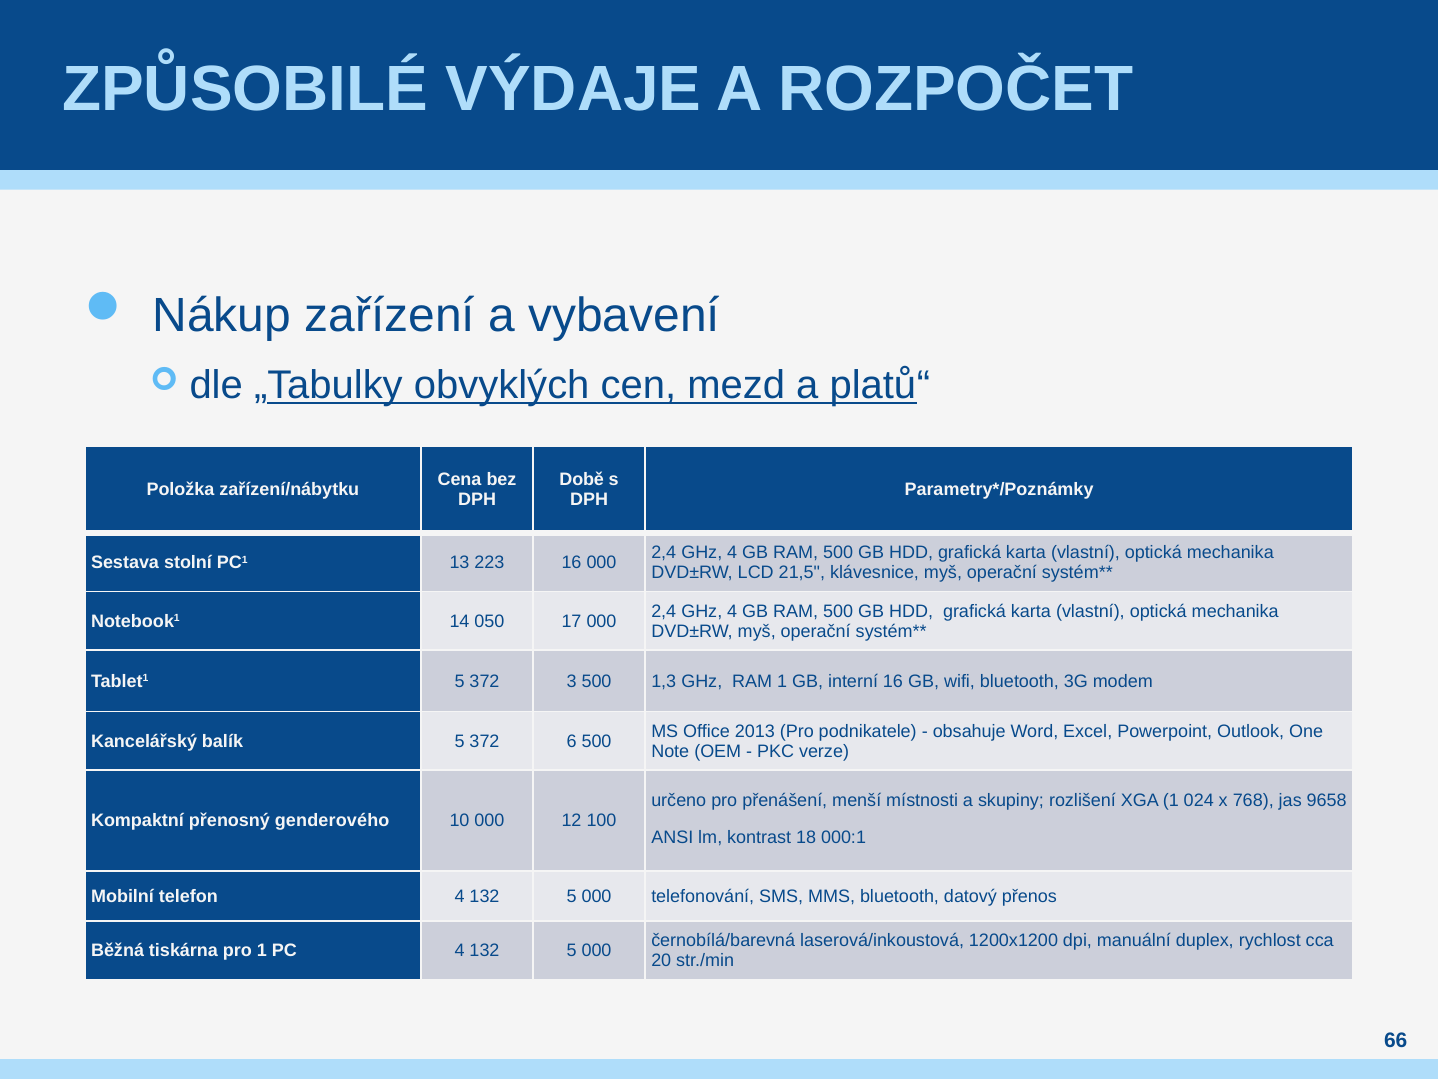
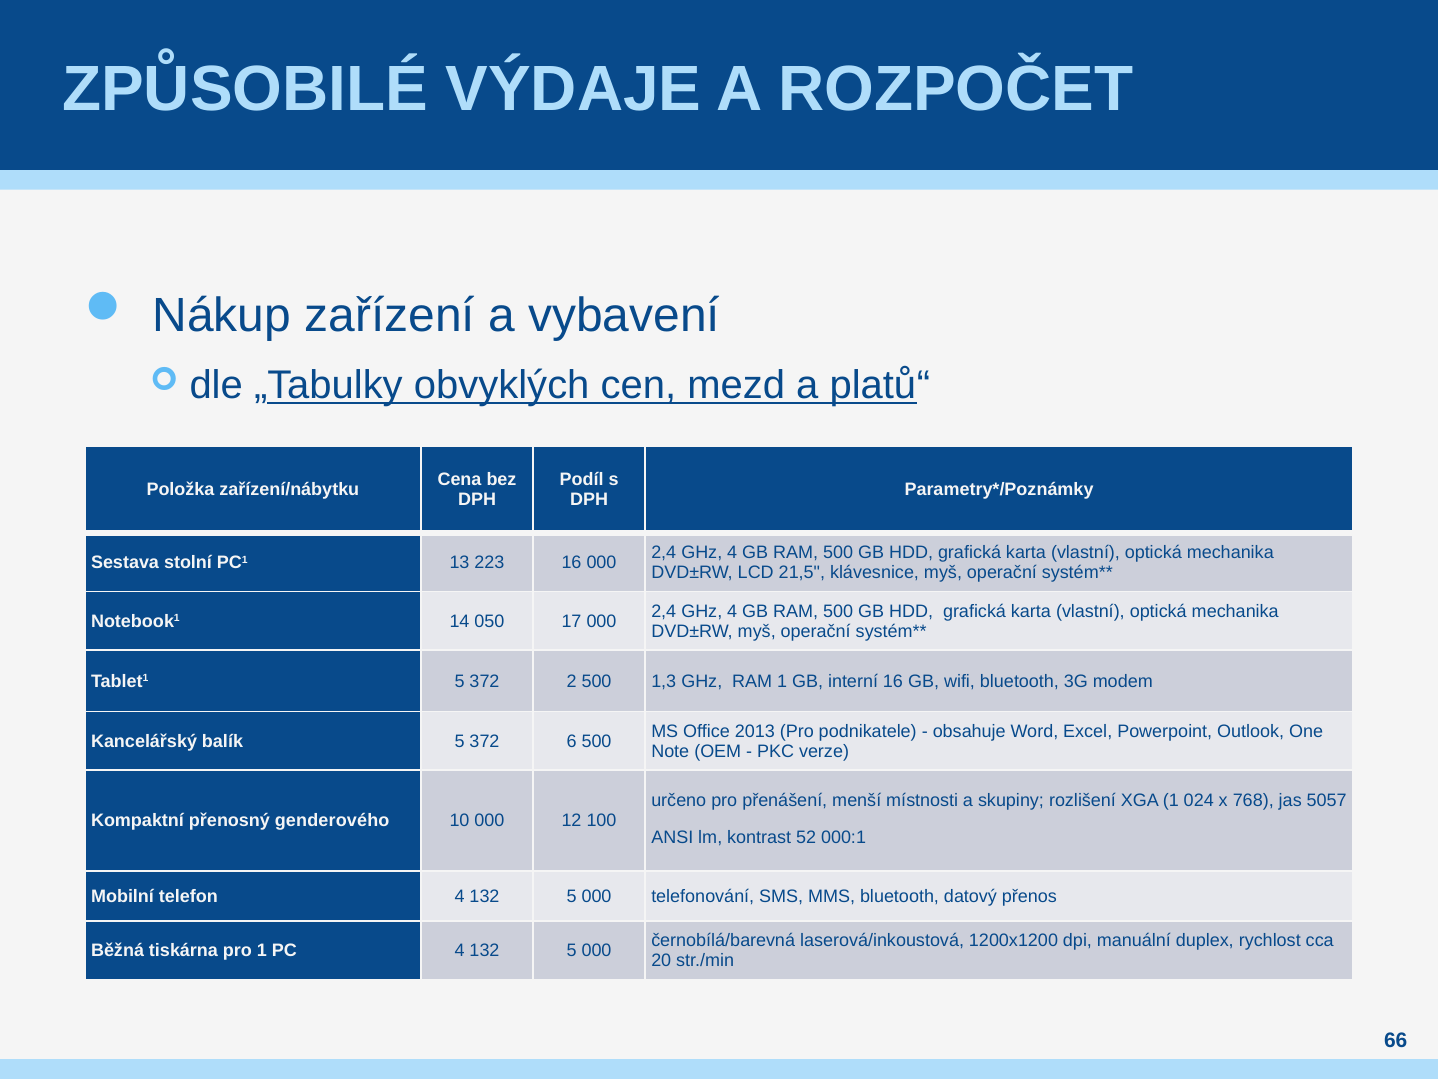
Době: Době -> Podíl
3: 3 -> 2
9658: 9658 -> 5057
18: 18 -> 52
